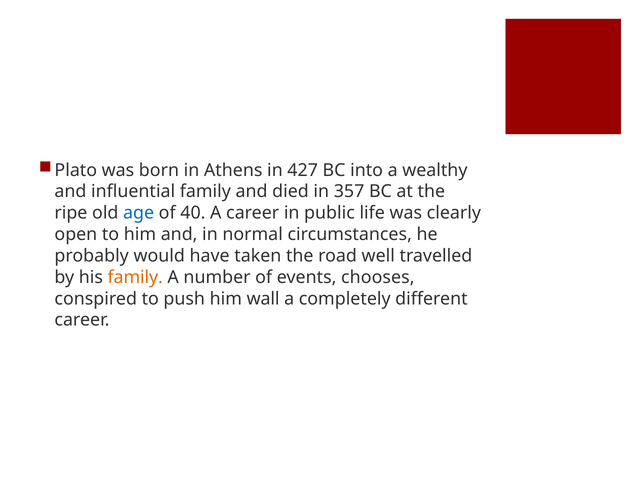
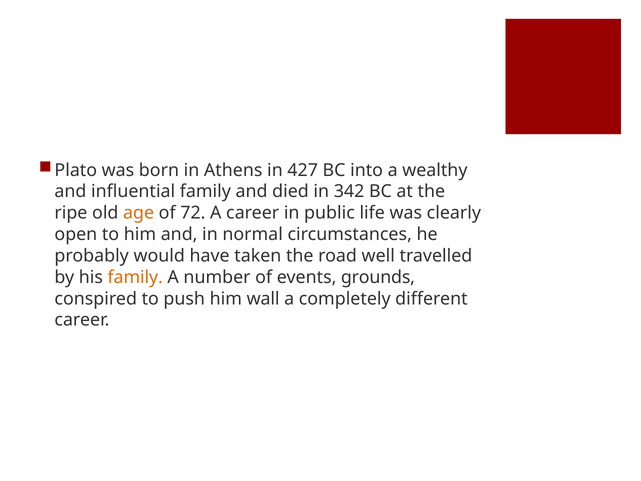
357: 357 -> 342
age colour: blue -> orange
40: 40 -> 72
chooses: chooses -> grounds
